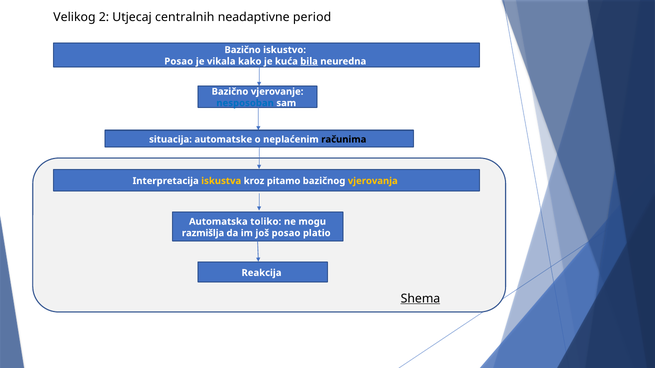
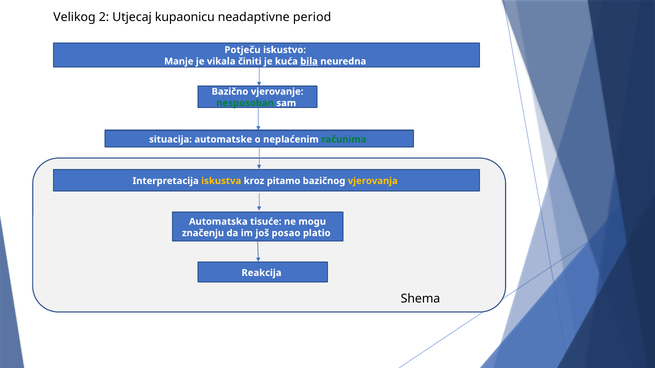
centralnih: centralnih -> kupaonicu
Bazično at (243, 50): Bazično -> Potječu
Posao at (179, 61): Posao -> Manje
kako: kako -> činiti
nesposoban colour: blue -> green
računima colour: black -> green
toliko: toliko -> tisuće
razmišlja: razmišlja -> značenju
Shema underline: present -> none
